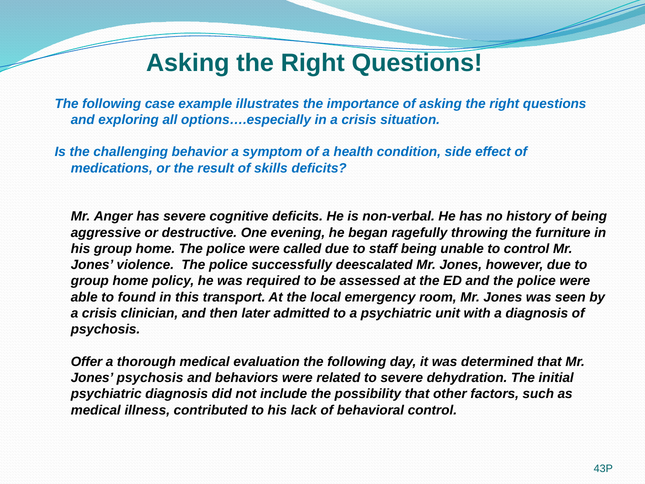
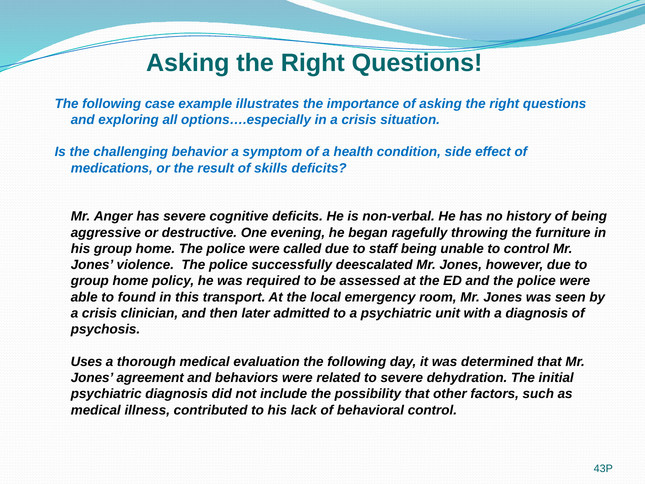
Offer: Offer -> Uses
Jones psychosis: psychosis -> agreement
